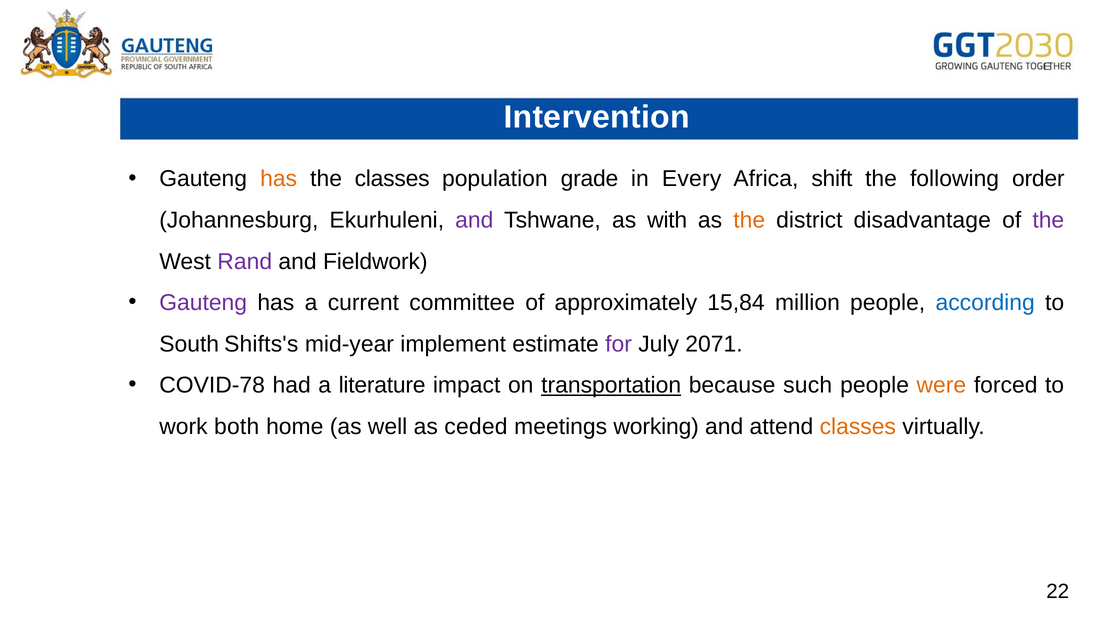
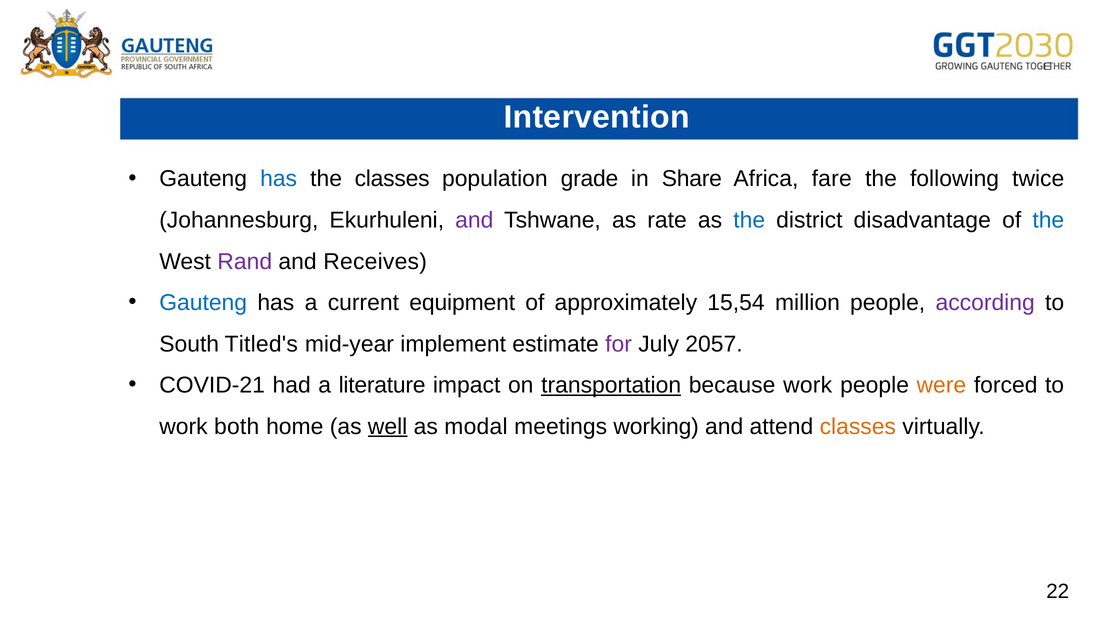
has at (279, 179) colour: orange -> blue
Every: Every -> Share
shift: shift -> fare
order: order -> twice
with: with -> rate
the at (749, 220) colour: orange -> blue
the at (1048, 220) colour: purple -> blue
Fieldwork: Fieldwork -> Receives
Gauteng at (203, 303) colour: purple -> blue
committee: committee -> equipment
15,84: 15,84 -> 15,54
according colour: blue -> purple
Shifts's: Shifts's -> Titled's
2071: 2071 -> 2057
COVID-78: COVID-78 -> COVID-21
because such: such -> work
well underline: none -> present
ceded: ceded -> modal
